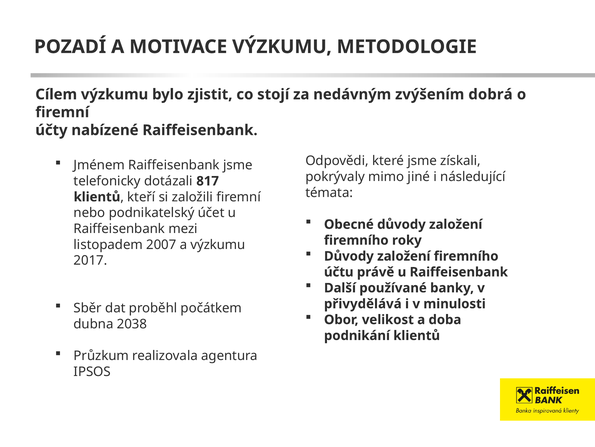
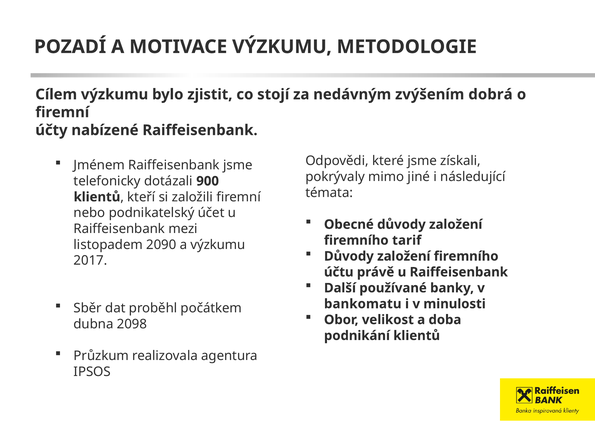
817: 817 -> 900
roky: roky -> tarif
2007: 2007 -> 2090
přivydělává: přivydělává -> bankomatu
2038: 2038 -> 2098
